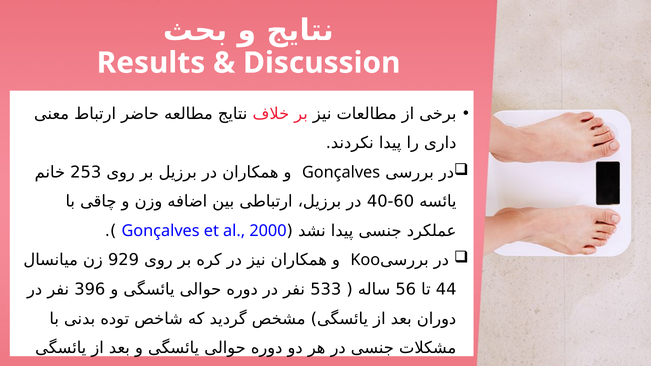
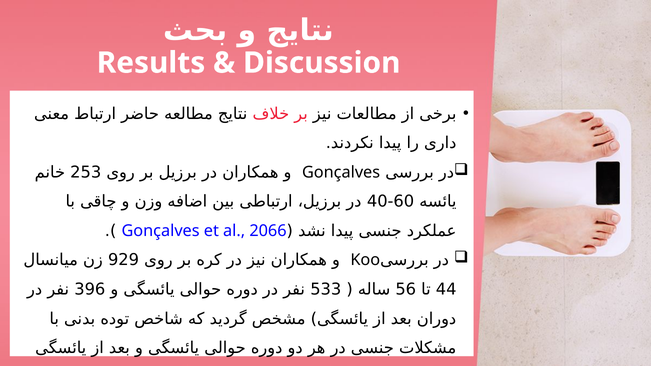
2000: 2000 -> 2066
